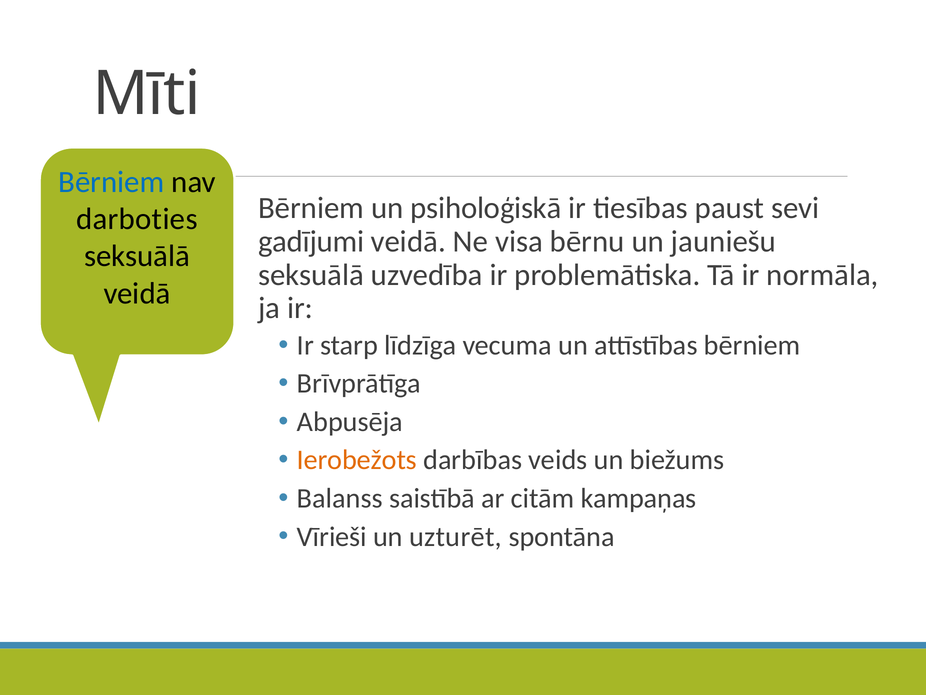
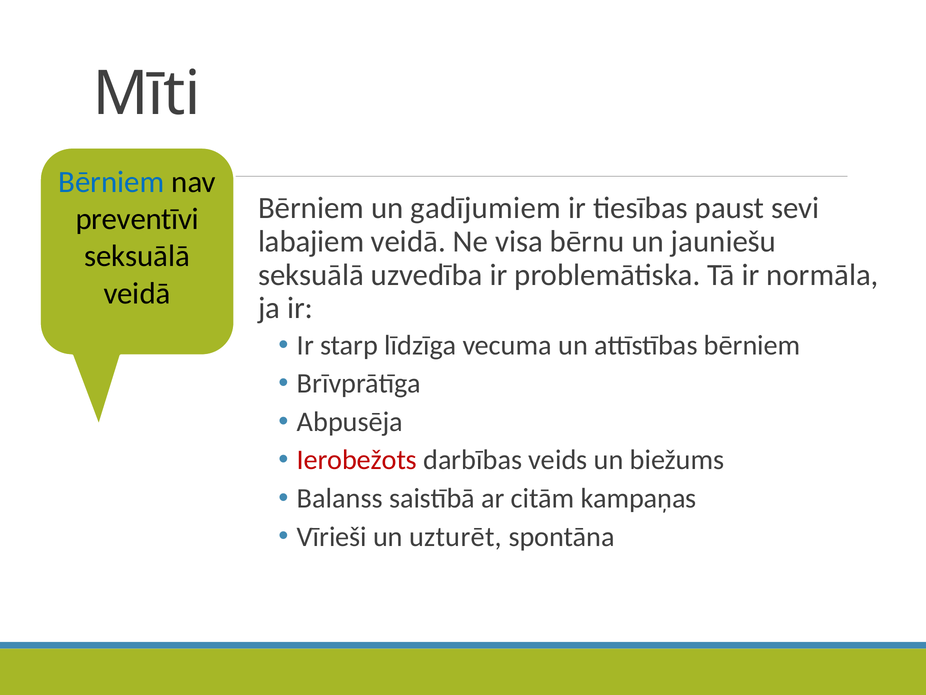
psiholoģiskā: psiholoģiskā -> gadījumiem
darboties: darboties -> preventīvi
gadījumi: gadījumi -> labajiem
Ierobežots colour: orange -> red
